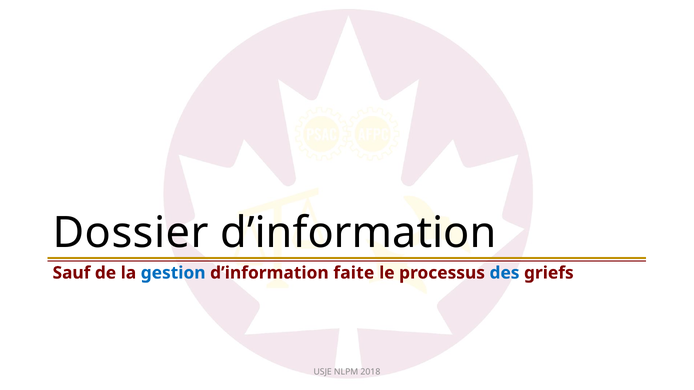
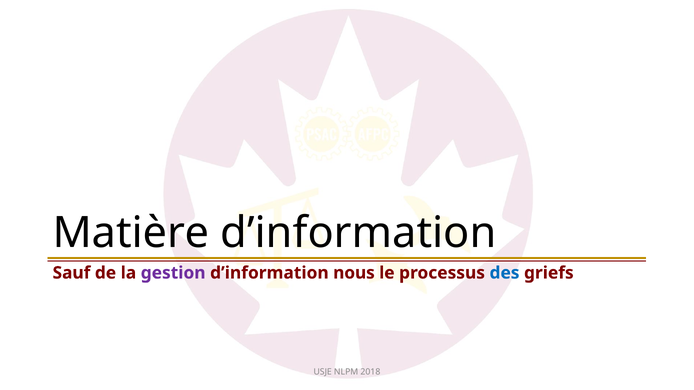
Dossier: Dossier -> Matière
gestion colour: blue -> purple
faite: faite -> nous
